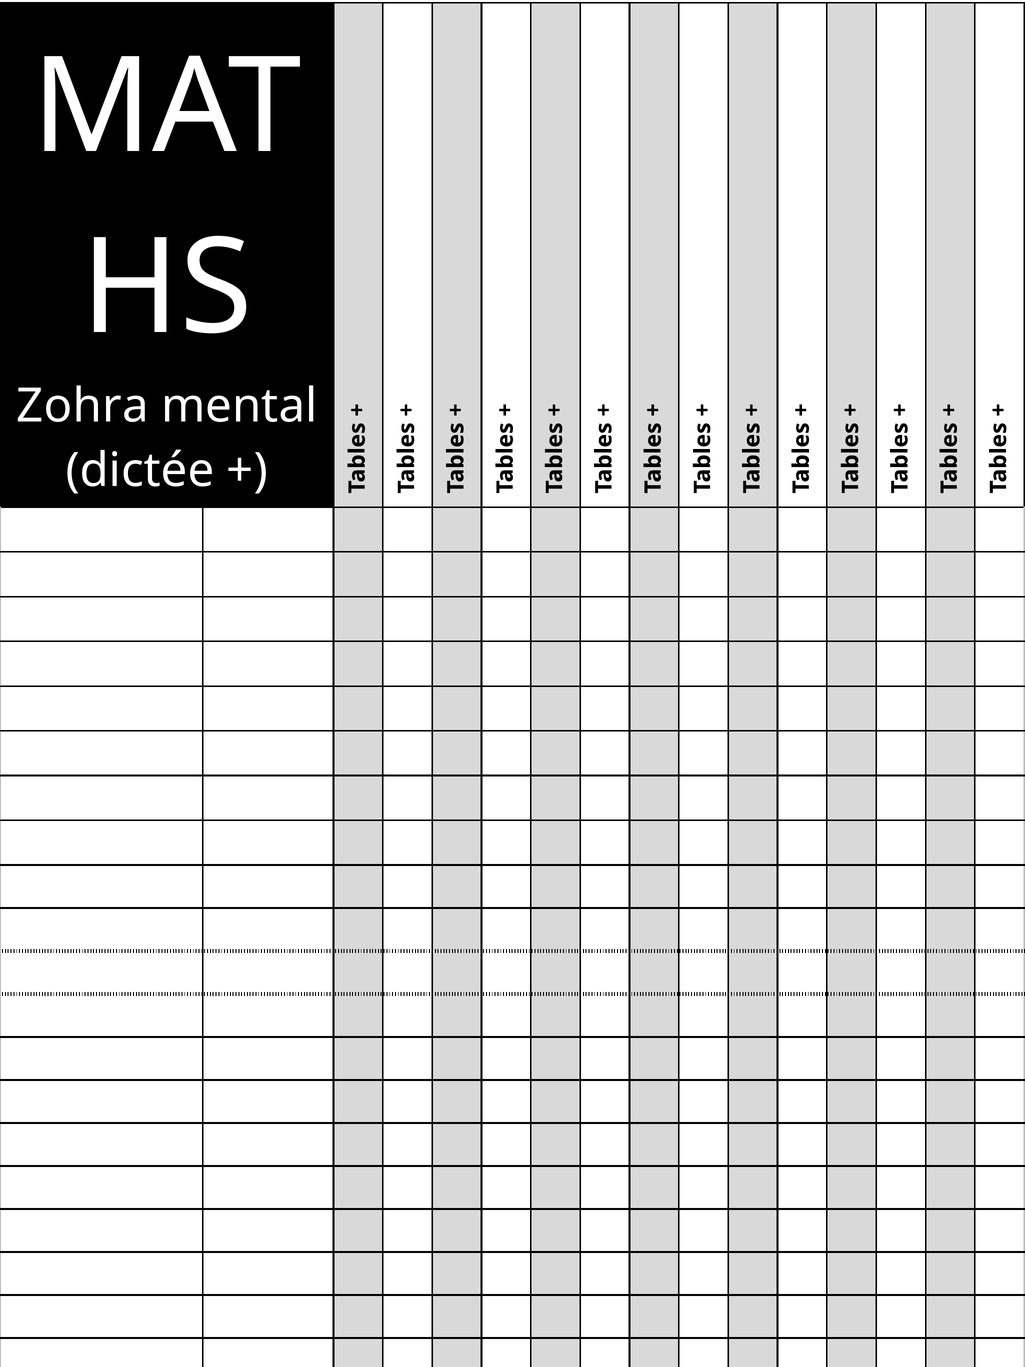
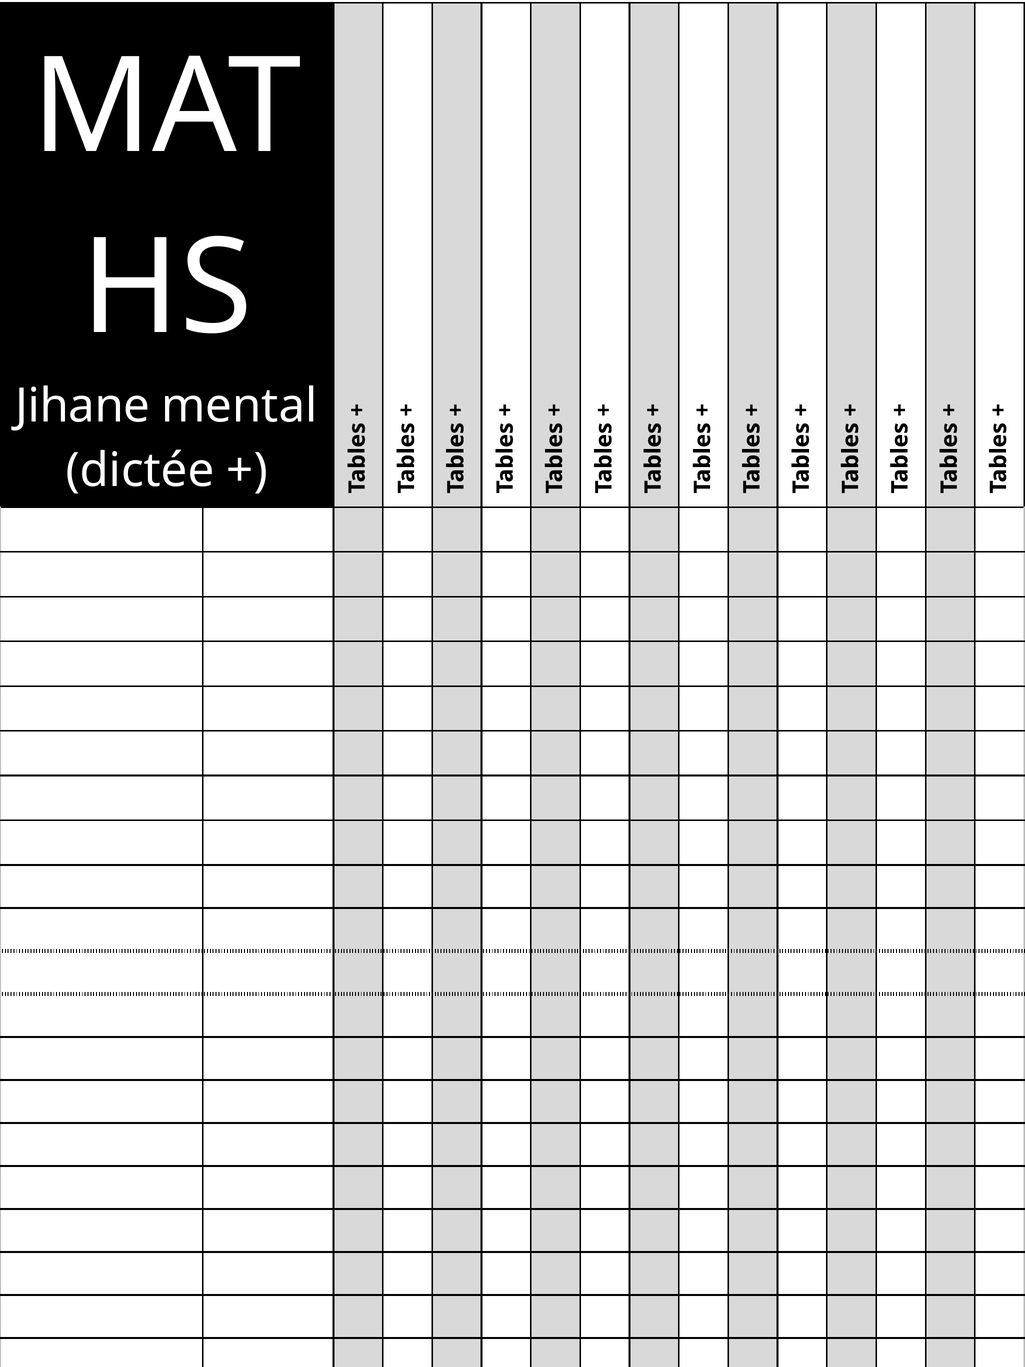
Zohra: Zohra -> Jihane
